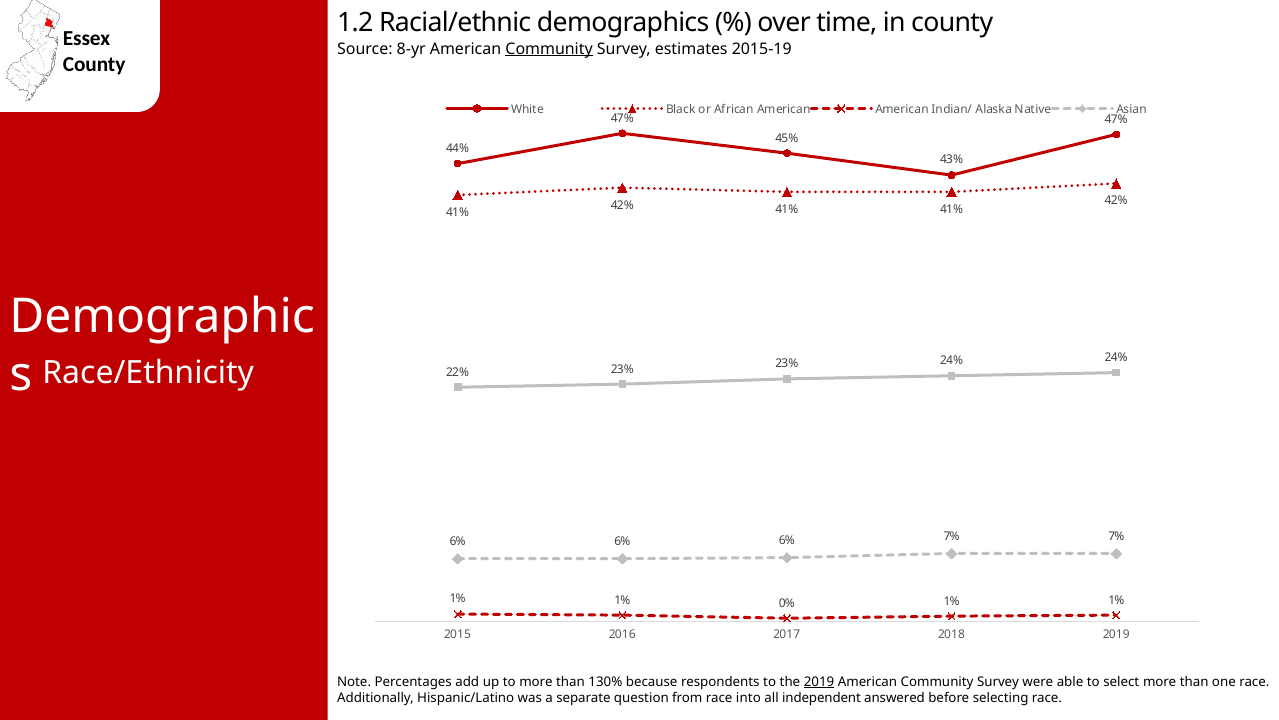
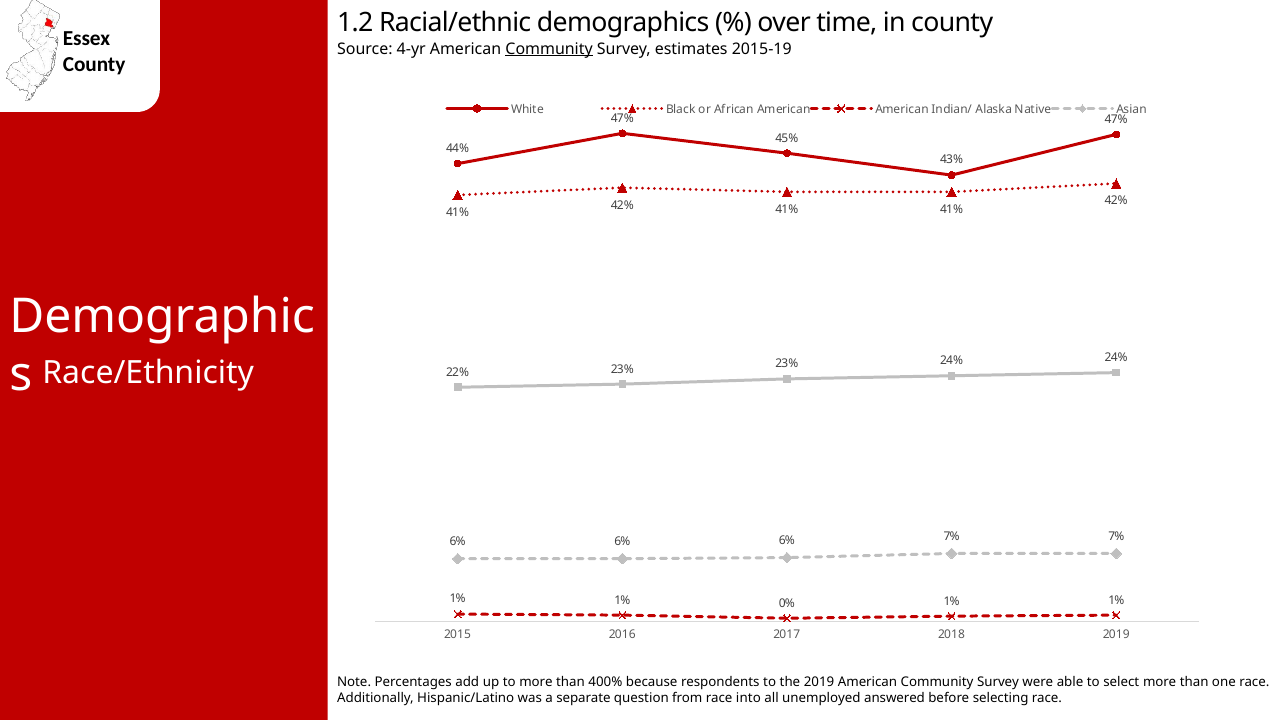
8-yr: 8-yr -> 4-yr
130%: 130% -> 400%
2019 at (819, 681) underline: present -> none
independent: independent -> unemployed
